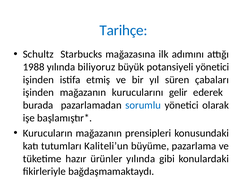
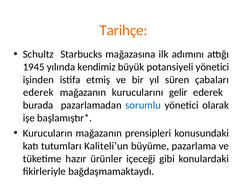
Tarihçe colour: blue -> orange
1988: 1988 -> 1945
biliyoruz: biliyoruz -> kendimiz
işinden at (38, 93): işinden -> ederek
ürünler yılında: yılında -> içeceği
